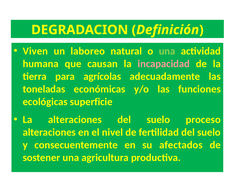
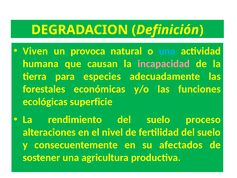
laboreo: laboreo -> provoca
una at (167, 51) colour: light green -> light blue
agrícolas: agrícolas -> especies
toneladas: toneladas -> forestales
La alteraciones: alteraciones -> rendimiento
